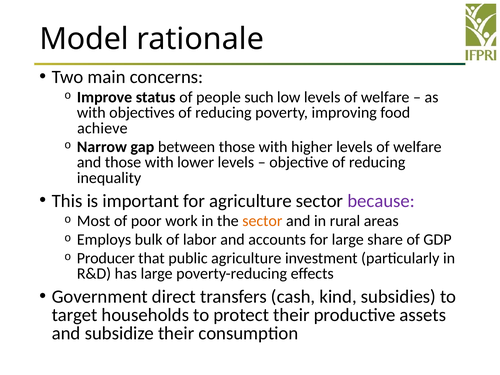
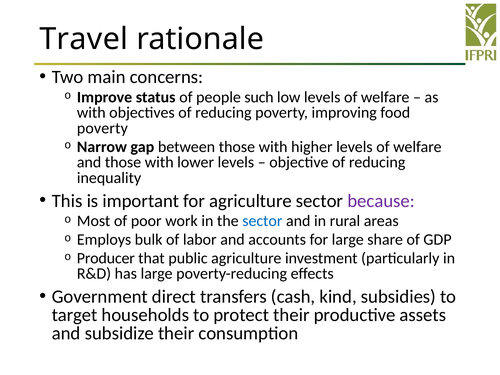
Model: Model -> Travel
achieve at (102, 128): achieve -> poverty
sector at (262, 221) colour: orange -> blue
